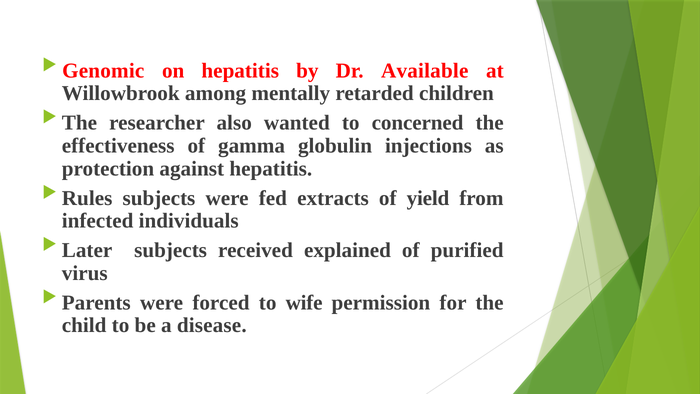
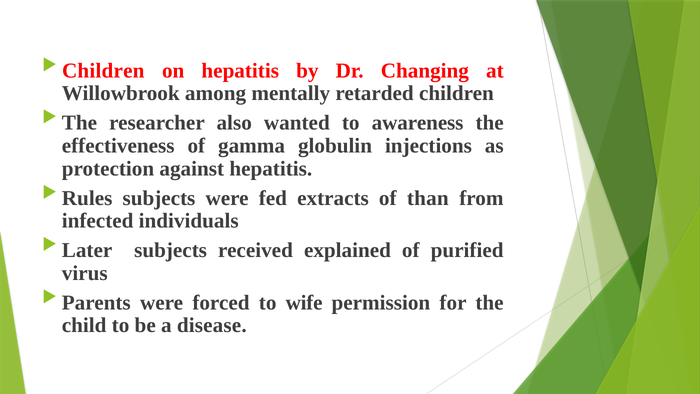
Genomic at (103, 71): Genomic -> Children
Available: Available -> Changing
concerned: concerned -> awareness
yield: yield -> than
